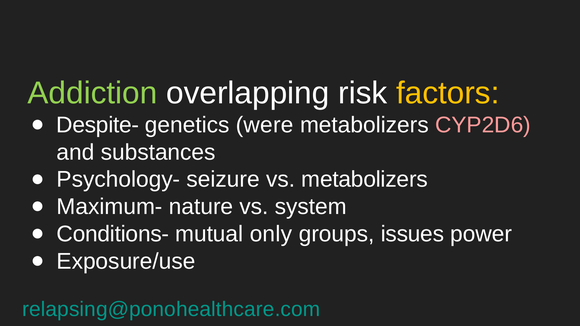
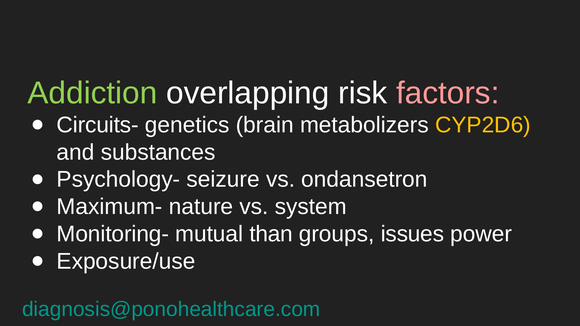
factors colour: yellow -> pink
Despite-: Despite- -> Circuits-
were: were -> brain
CYP2D6 colour: pink -> yellow
vs metabolizers: metabolizers -> ondansetron
Conditions-: Conditions- -> Monitoring-
only: only -> than
relapsing@ponohealthcare.com: relapsing@ponohealthcare.com -> diagnosis@ponohealthcare.com
